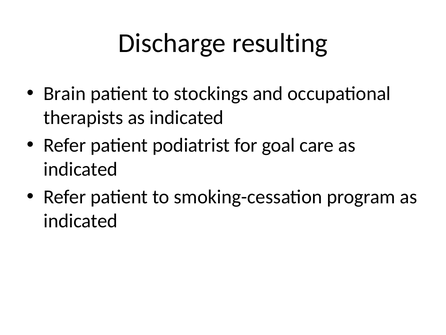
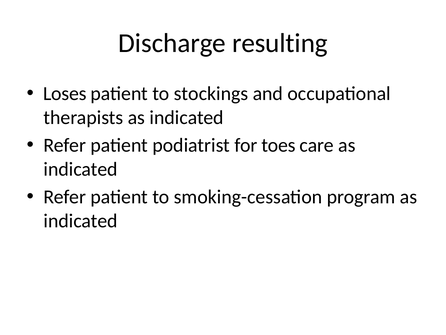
Brain: Brain -> Loses
goal: goal -> toes
